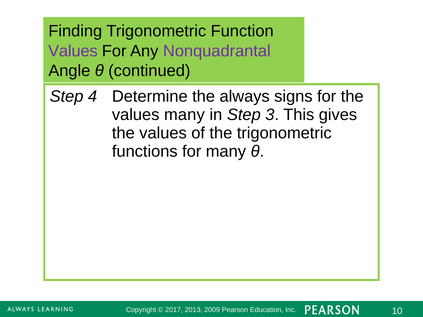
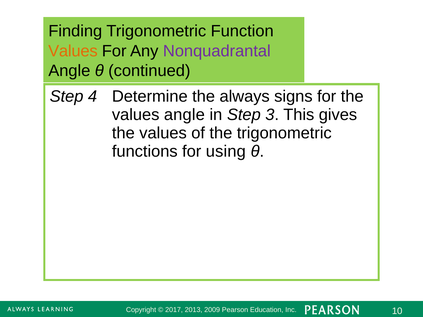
Values at (73, 51) colour: purple -> orange
values many: many -> angle
for many: many -> using
